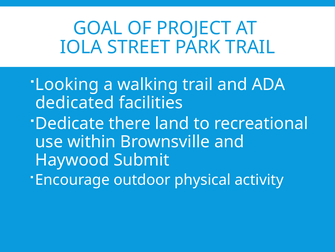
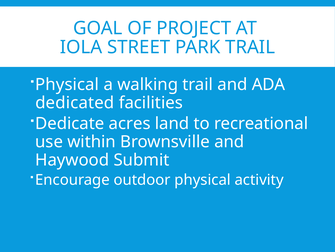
Looking at (67, 84): Looking -> Physical
there: there -> acres
